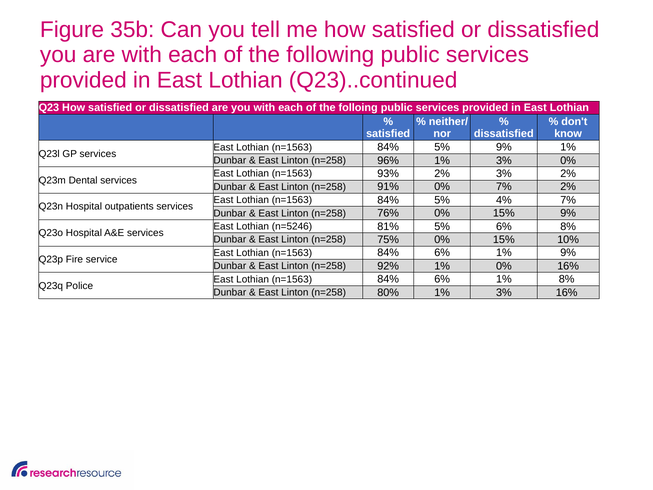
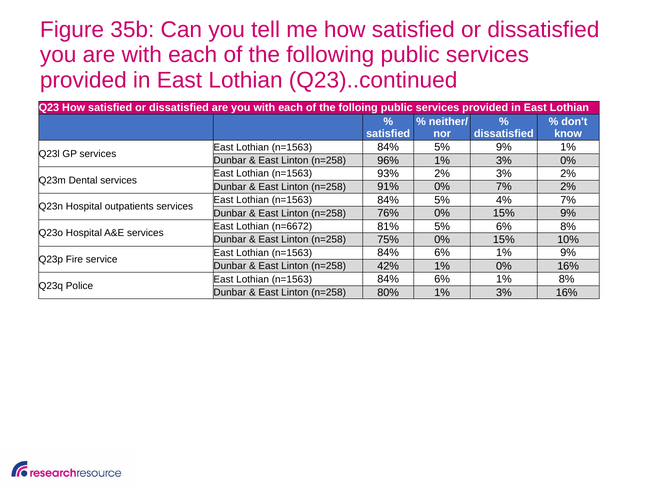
n=5246: n=5246 -> n=6672
92%: 92% -> 42%
